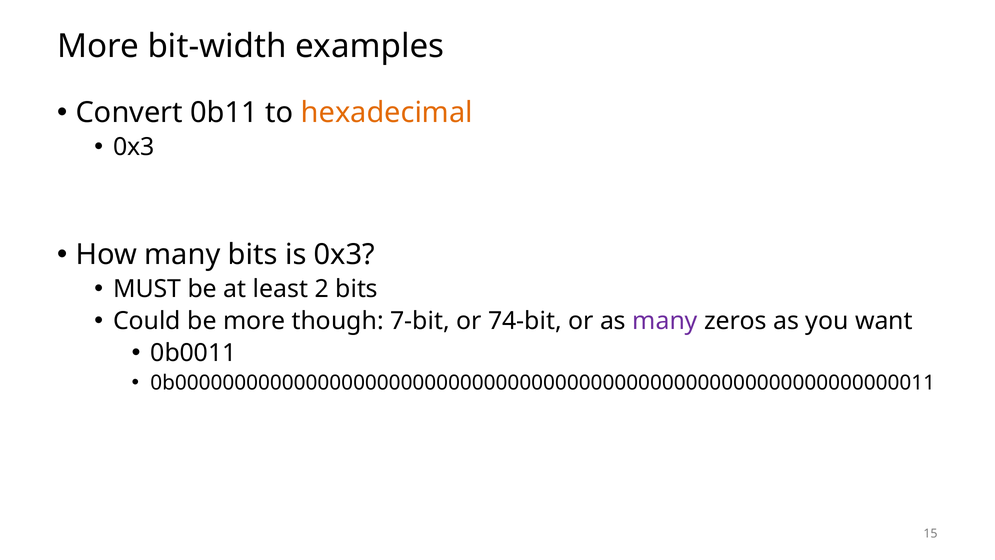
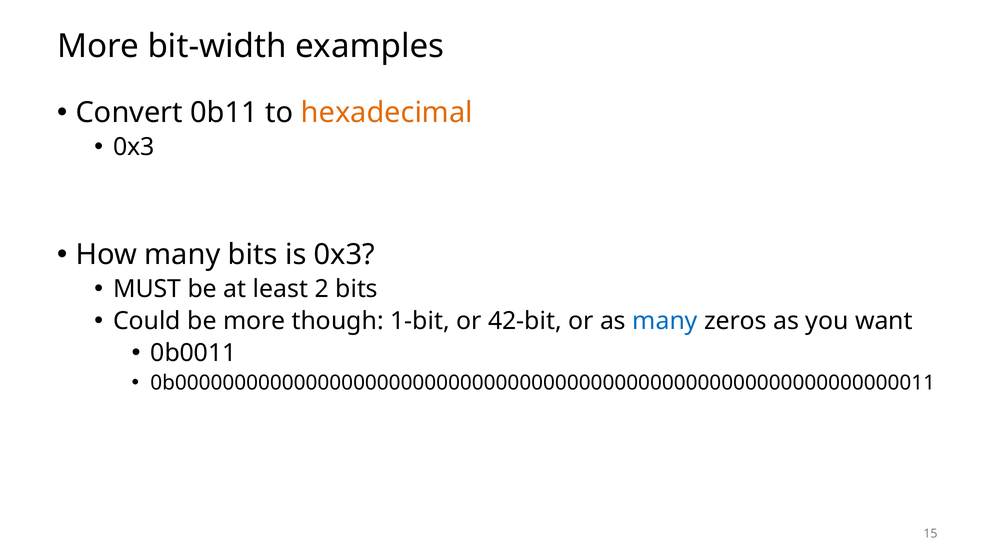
7-bit: 7-bit -> 1-bit
74-bit: 74-bit -> 42-bit
many at (665, 321) colour: purple -> blue
